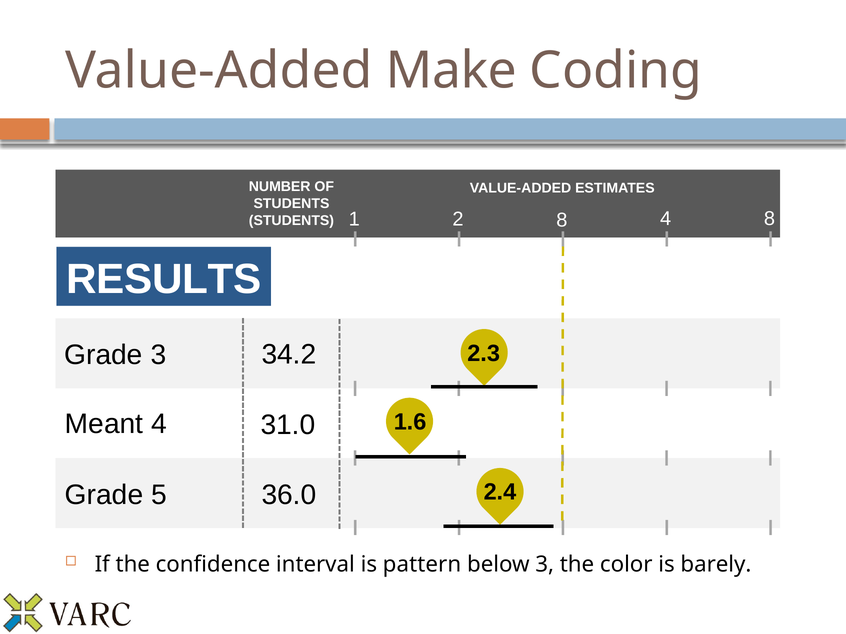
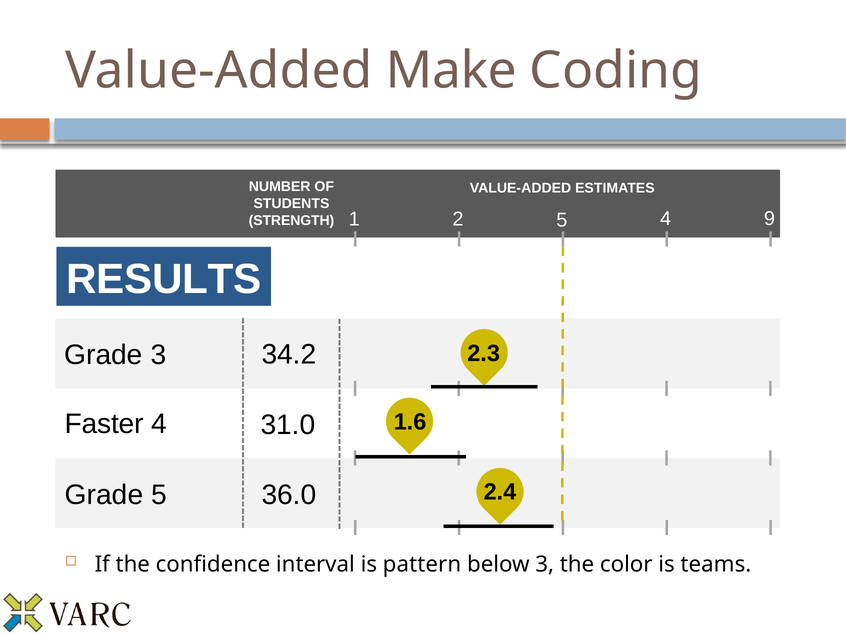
2 8: 8 -> 5
4 8: 8 -> 9
STUDENTS at (291, 221): STUDENTS -> STRENGTH
Meant: Meant -> Faster
barely: barely -> teams
